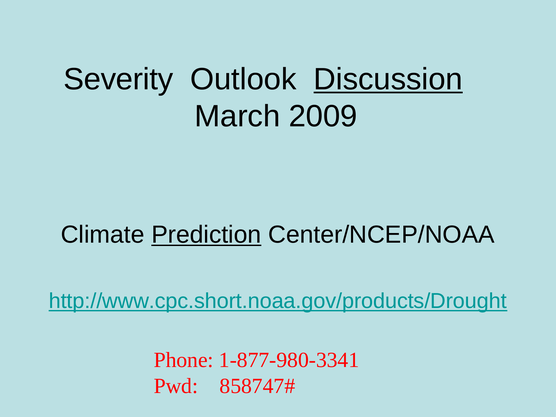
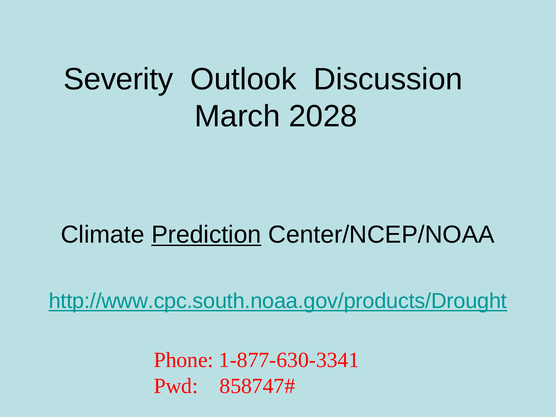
Discussion underline: present -> none
2009: 2009 -> 2028
http://www.cpc.short.noaa.gov/products/Drought: http://www.cpc.short.noaa.gov/products/Drought -> http://www.cpc.south.noaa.gov/products/Drought
1-877-980-3341: 1-877-980-3341 -> 1-877-630-3341
